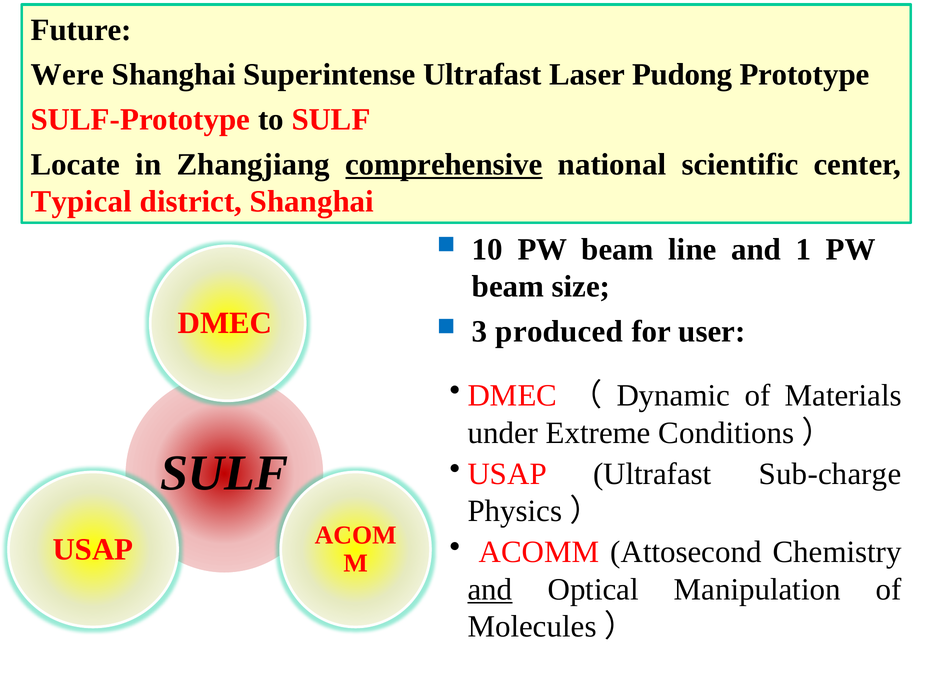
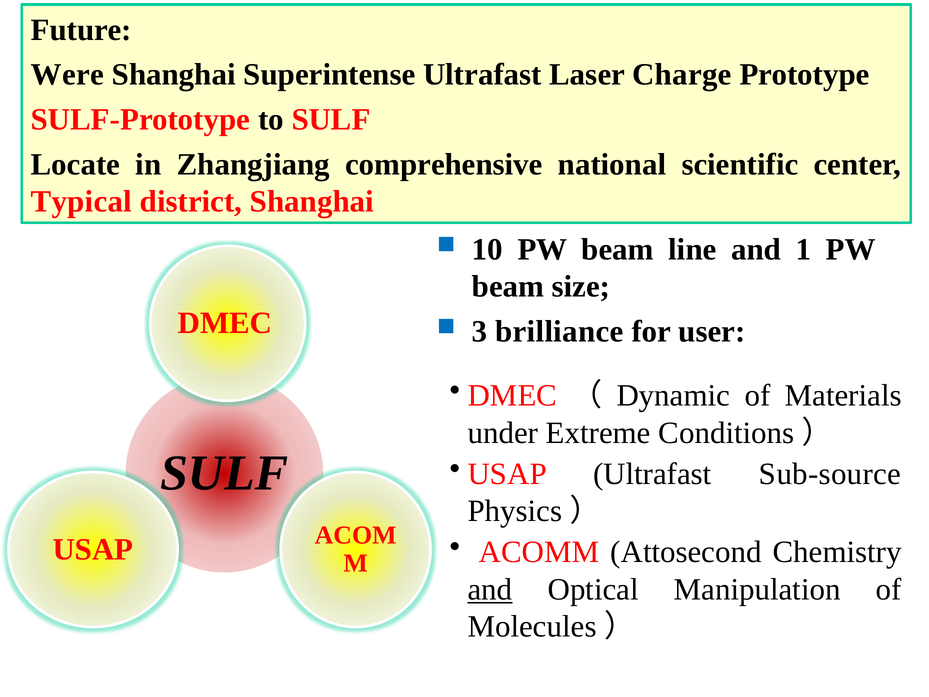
Pudong: Pudong -> Charge
comprehensive underline: present -> none
produced: produced -> brilliance
Sub-charge: Sub-charge -> Sub-source
